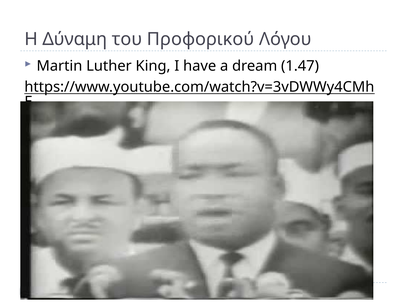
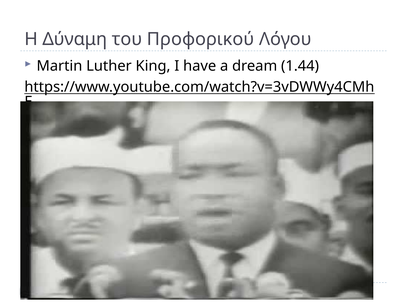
1.47: 1.47 -> 1.44
